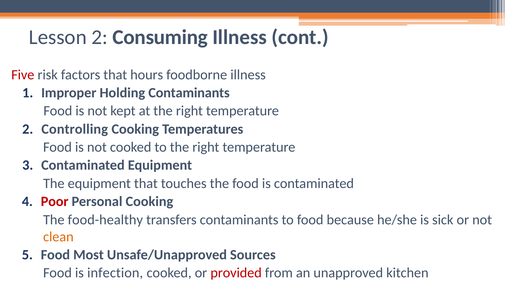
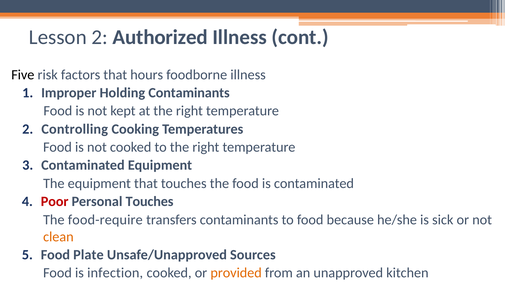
Consuming: Consuming -> Authorized
Five colour: red -> black
Personal Cooking: Cooking -> Touches
food-healthy: food-healthy -> food-require
Most: Most -> Plate
provided colour: red -> orange
